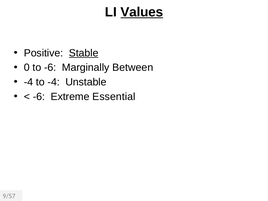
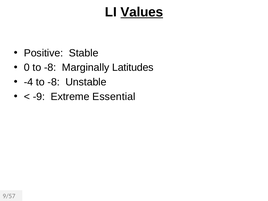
Stable underline: present -> none
0 to -6: -6 -> -8
Between: Between -> Latitudes
-4 to -4: -4 -> -8
-6 at (39, 97): -6 -> -9
